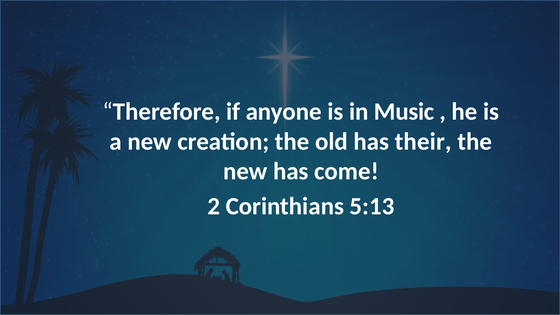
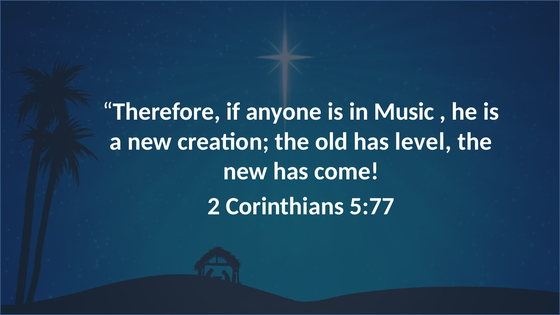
their: their -> level
5:13: 5:13 -> 5:77
